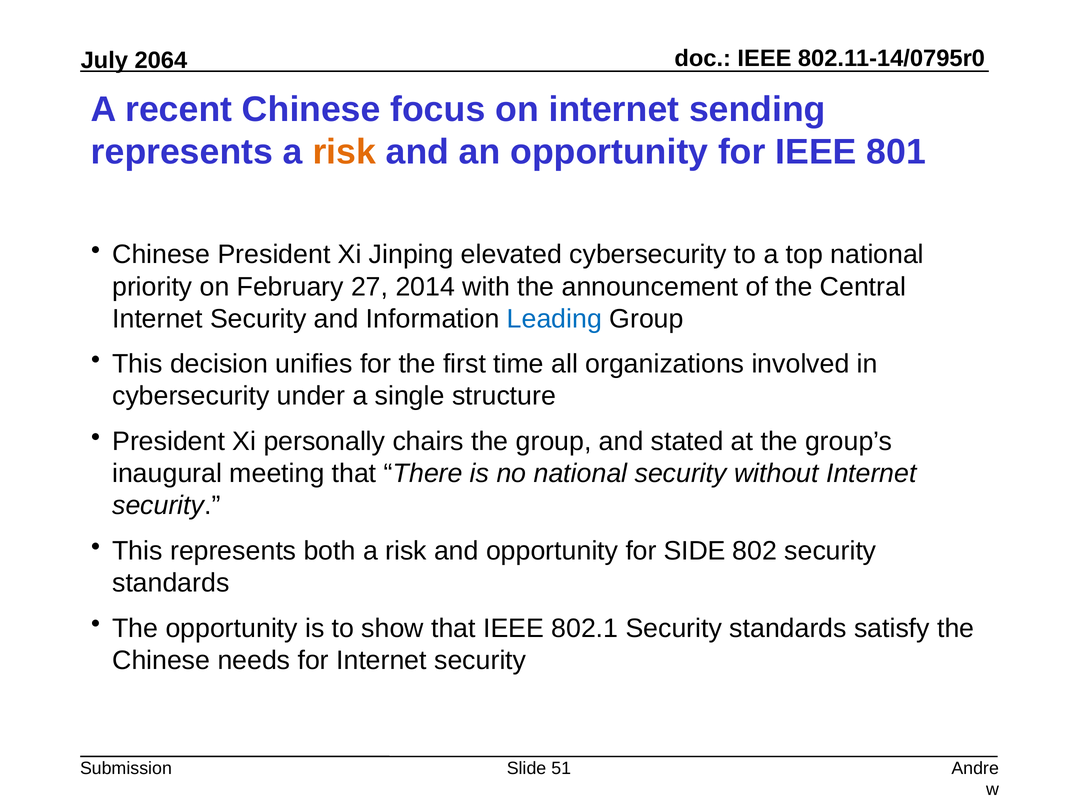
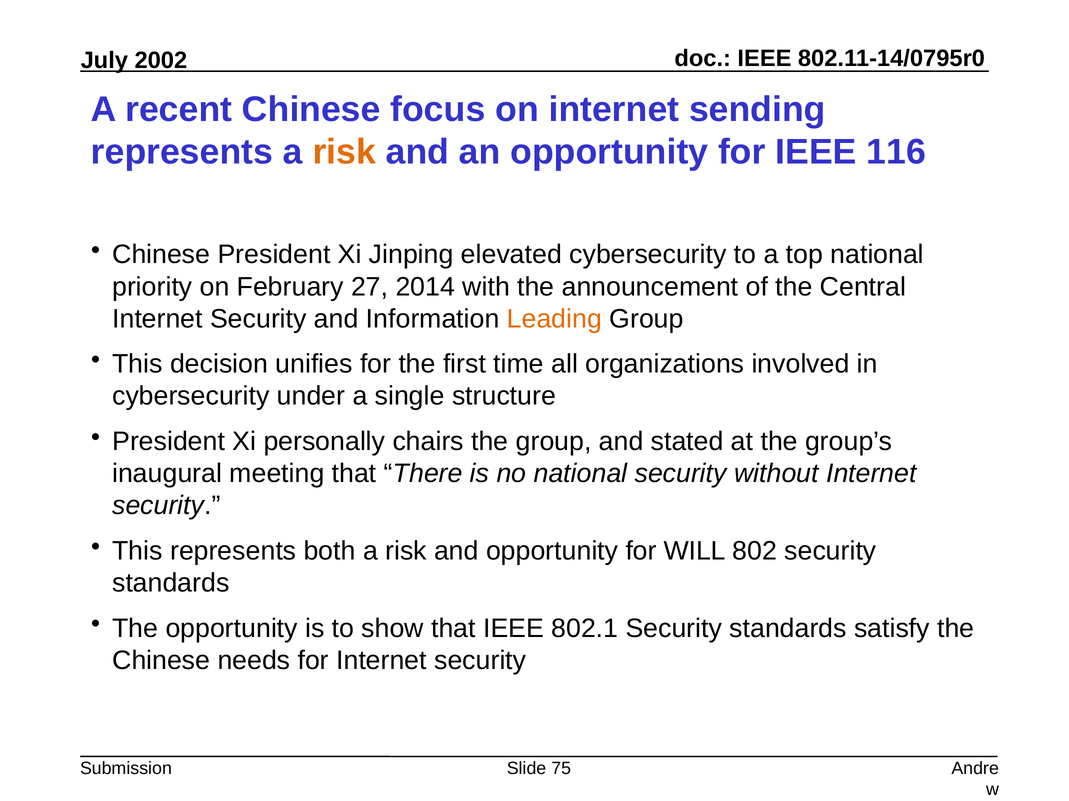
2064: 2064 -> 2002
801: 801 -> 116
Leading colour: blue -> orange
SIDE: SIDE -> WILL
51: 51 -> 75
